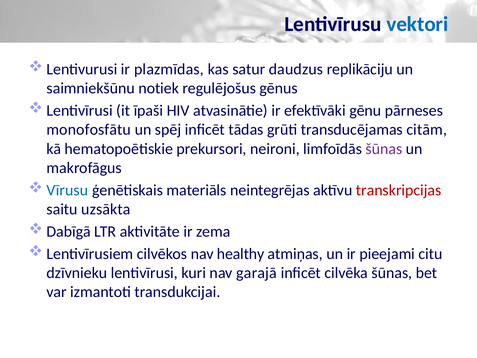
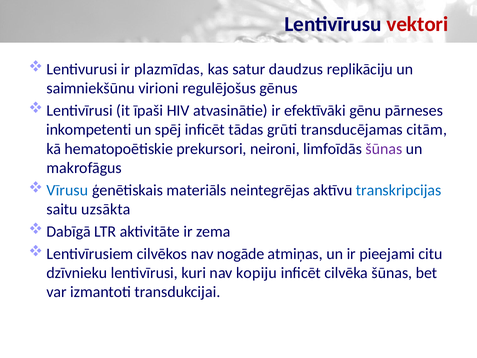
vektori colour: blue -> red
notiek: notiek -> virioni
monofosfātu: monofosfātu -> inkompetenti
transkripcijas colour: red -> blue
healthy: healthy -> nogāde
garajā: garajā -> kopiju
